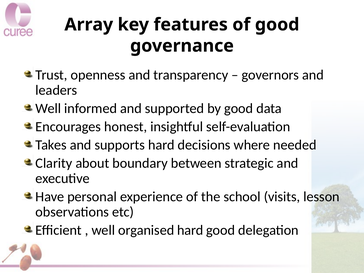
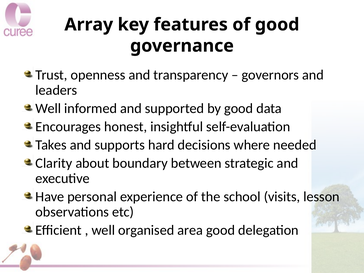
organised hard: hard -> area
